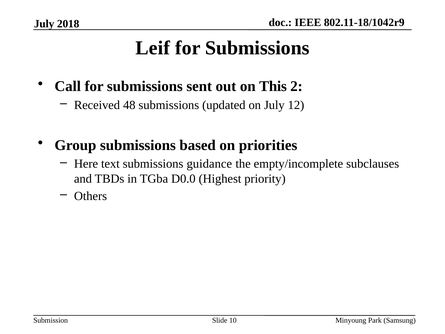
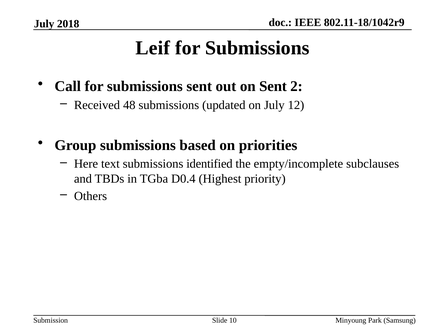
on This: This -> Sent
guidance: guidance -> identified
D0.0: D0.0 -> D0.4
